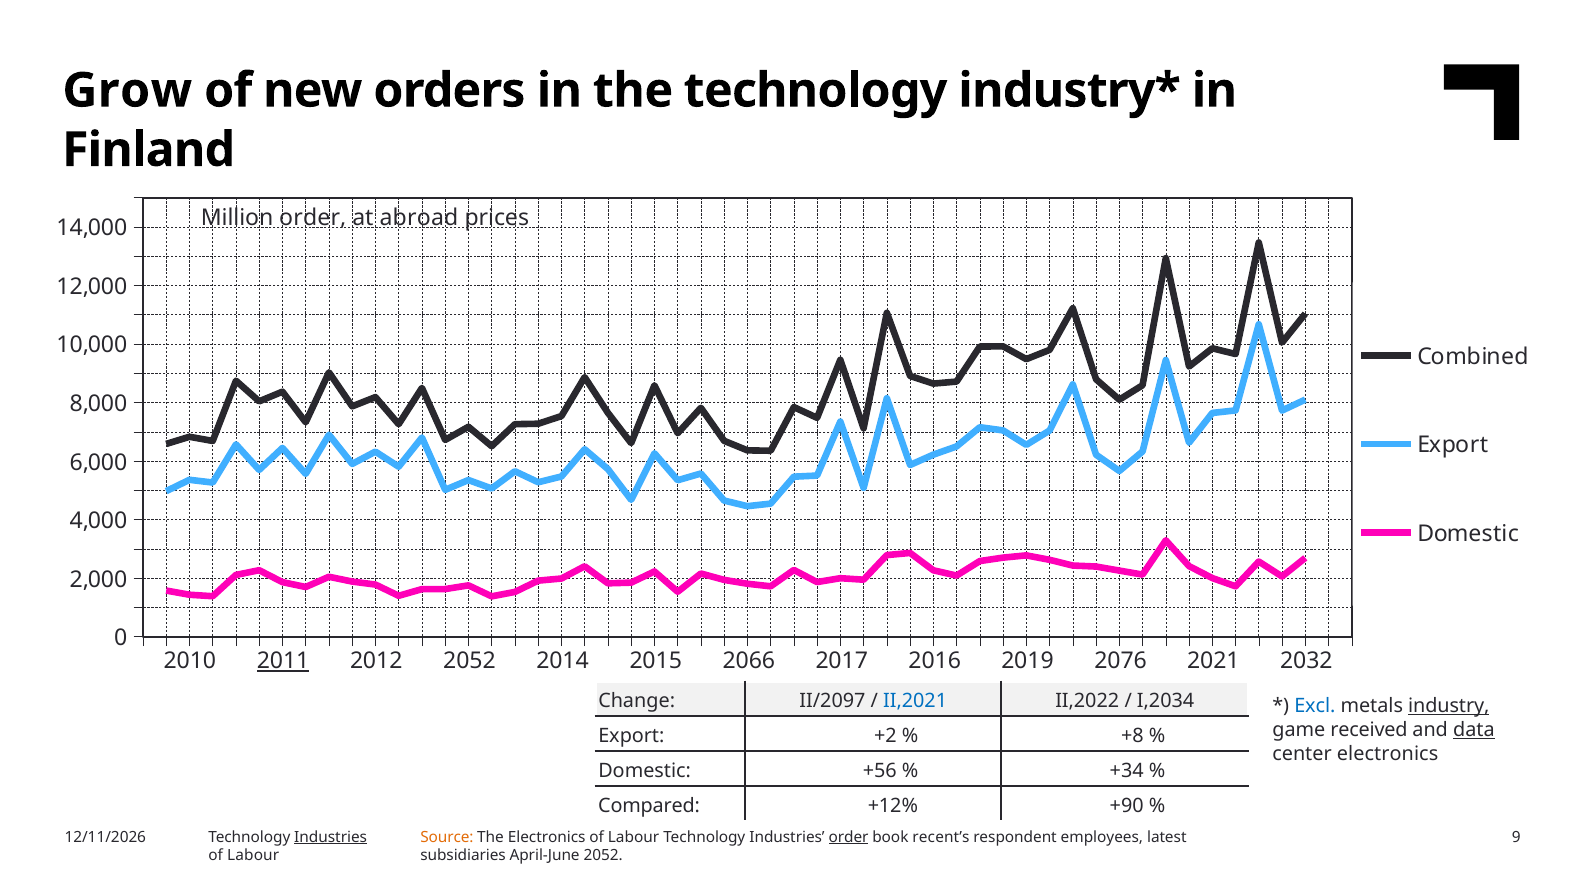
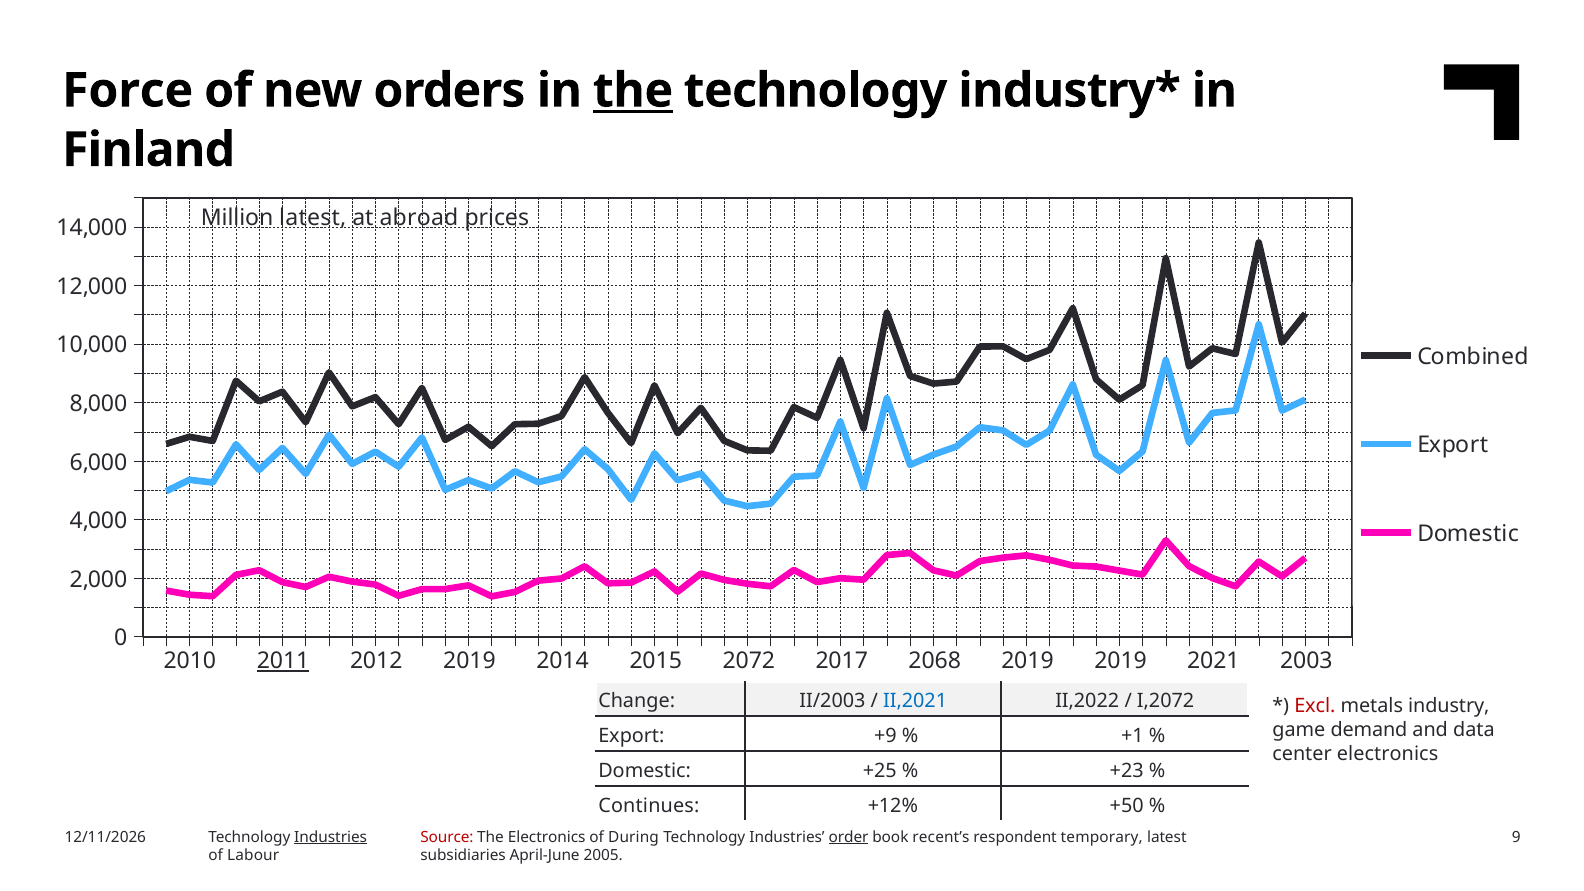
Grow: Grow -> Force
the at (633, 91) underline: none -> present
Million order: order -> latest
2012 2052: 2052 -> 2019
2066: 2066 -> 2072
2016: 2016 -> 2068
2019 2076: 2076 -> 2019
2032: 2032 -> 2003
II/2097: II/2097 -> II/2003
I,2034: I,2034 -> I,2072
Excl colour: blue -> red
industry underline: present -> none
received: received -> demand
data underline: present -> none
+2: +2 -> +9
+8: +8 -> +1
+56: +56 -> +25
+34: +34 -> +23
Compared: Compared -> Continues
+90: +90 -> +50
Source colour: orange -> red
Labour at (634, 837): Labour -> During
employees: employees -> temporary
April-June 2052: 2052 -> 2005
